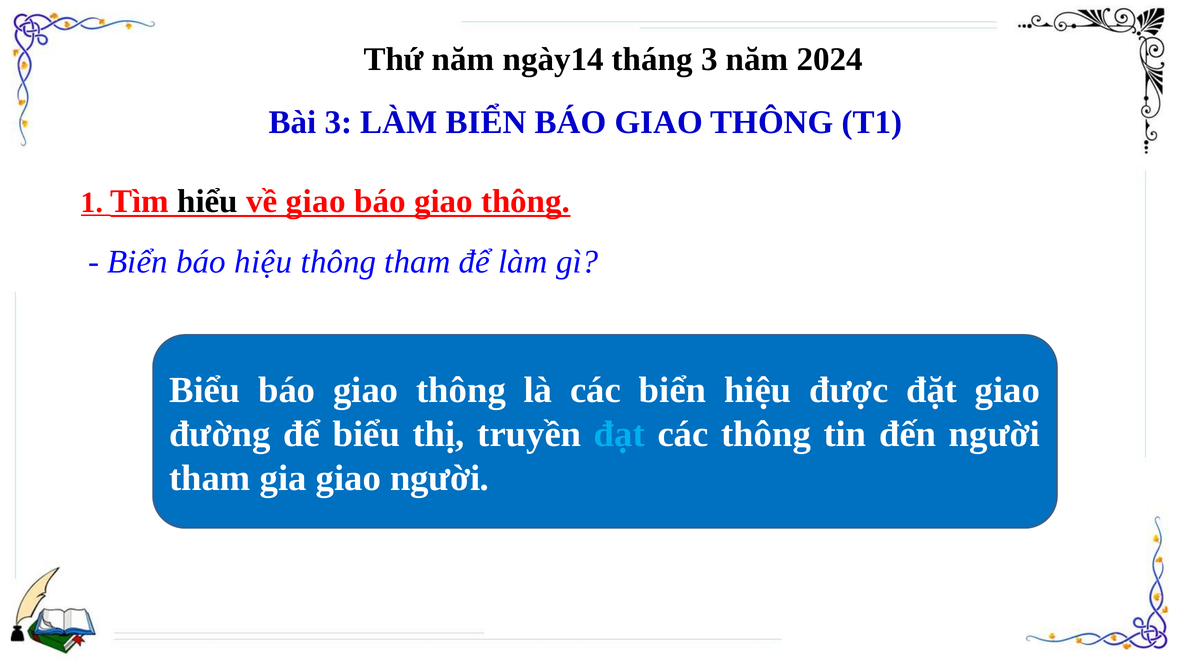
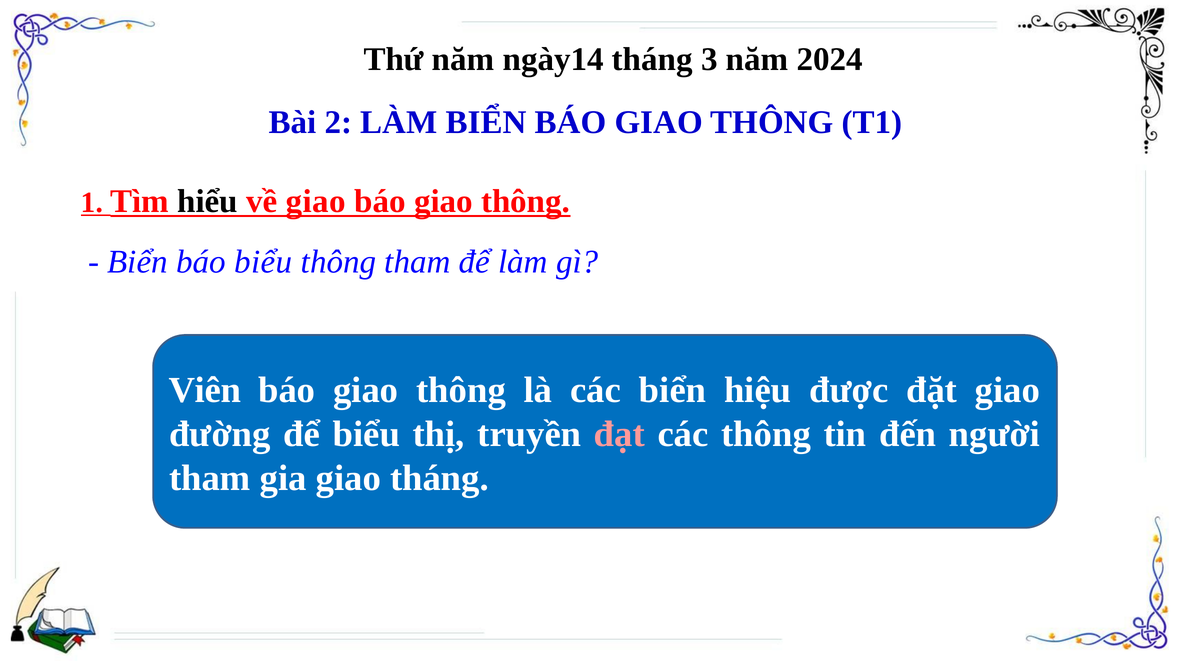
Bài 3: 3 -> 2
báo hiệu: hiệu -> biểu
Biểu at (205, 390): Biểu -> Viên
đạt colour: light blue -> pink
giao người: người -> tháng
